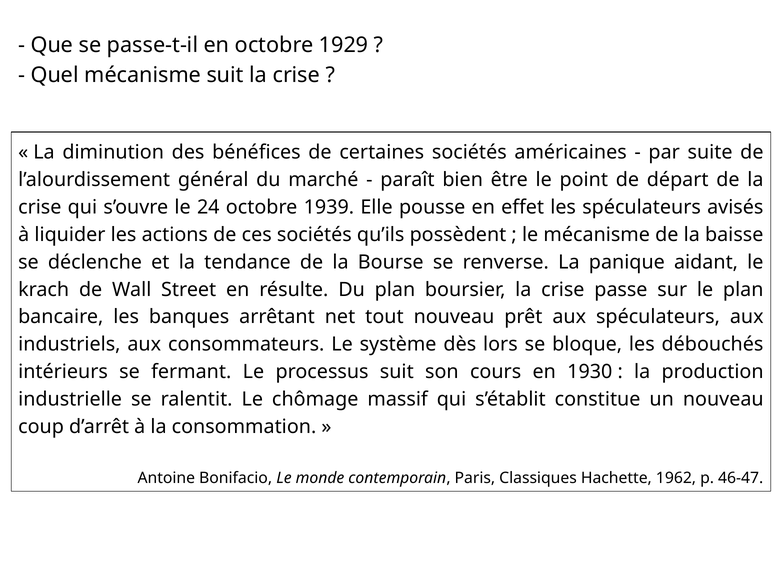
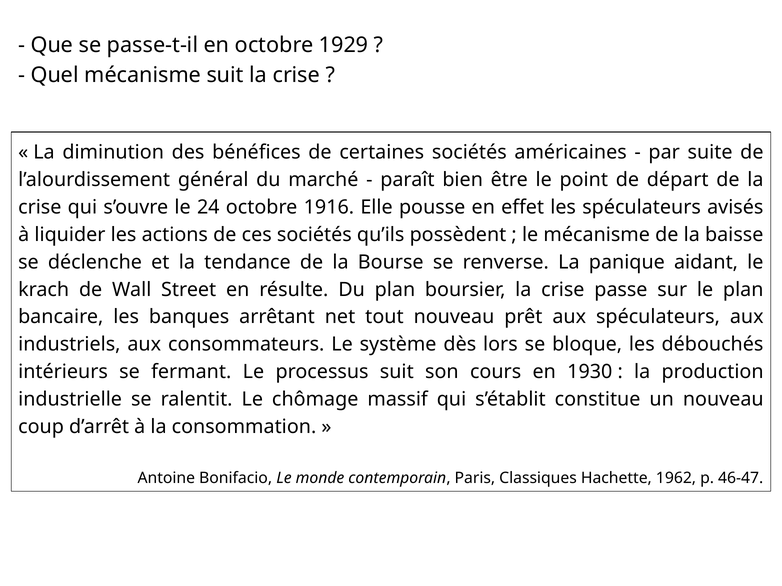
1939: 1939 -> 1916
